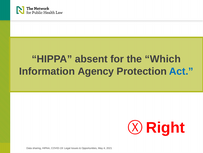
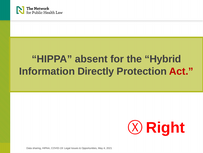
Which: Which -> Hybrid
Agency: Agency -> Directly
Act colour: blue -> red
